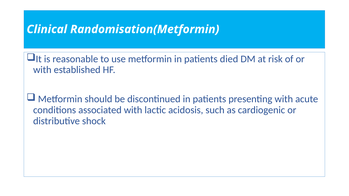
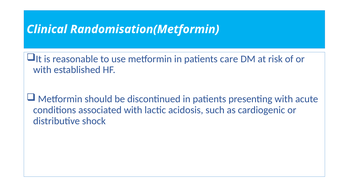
died: died -> care
